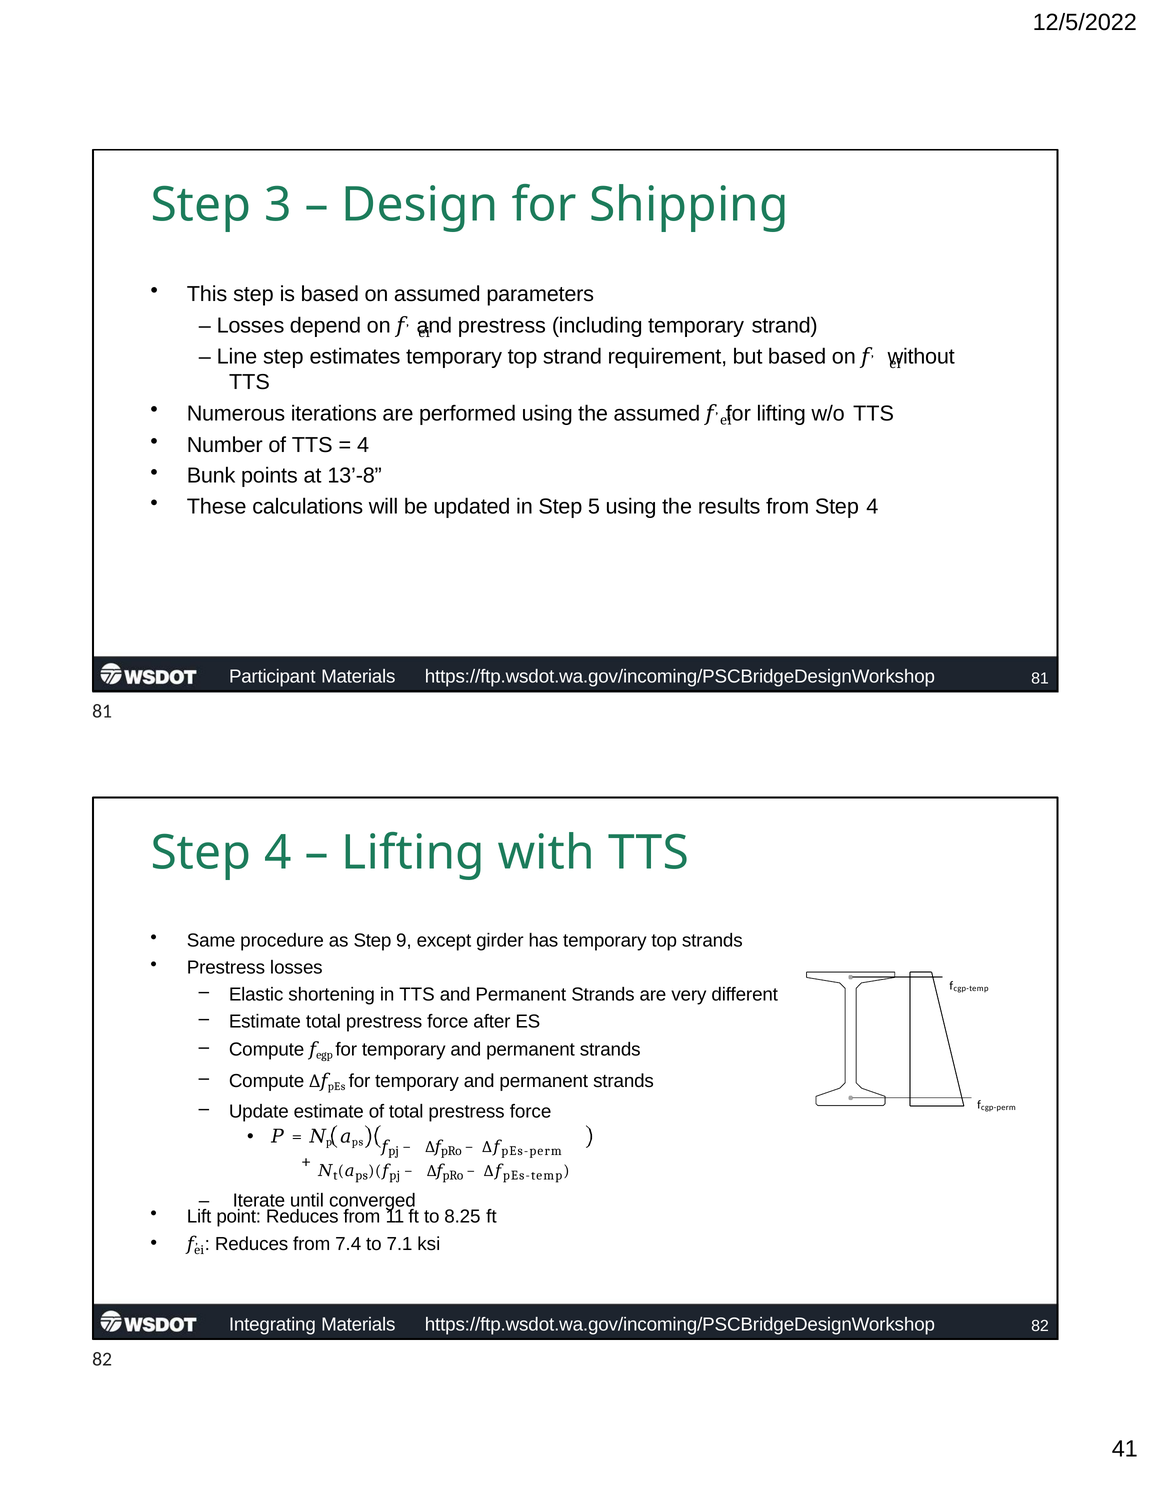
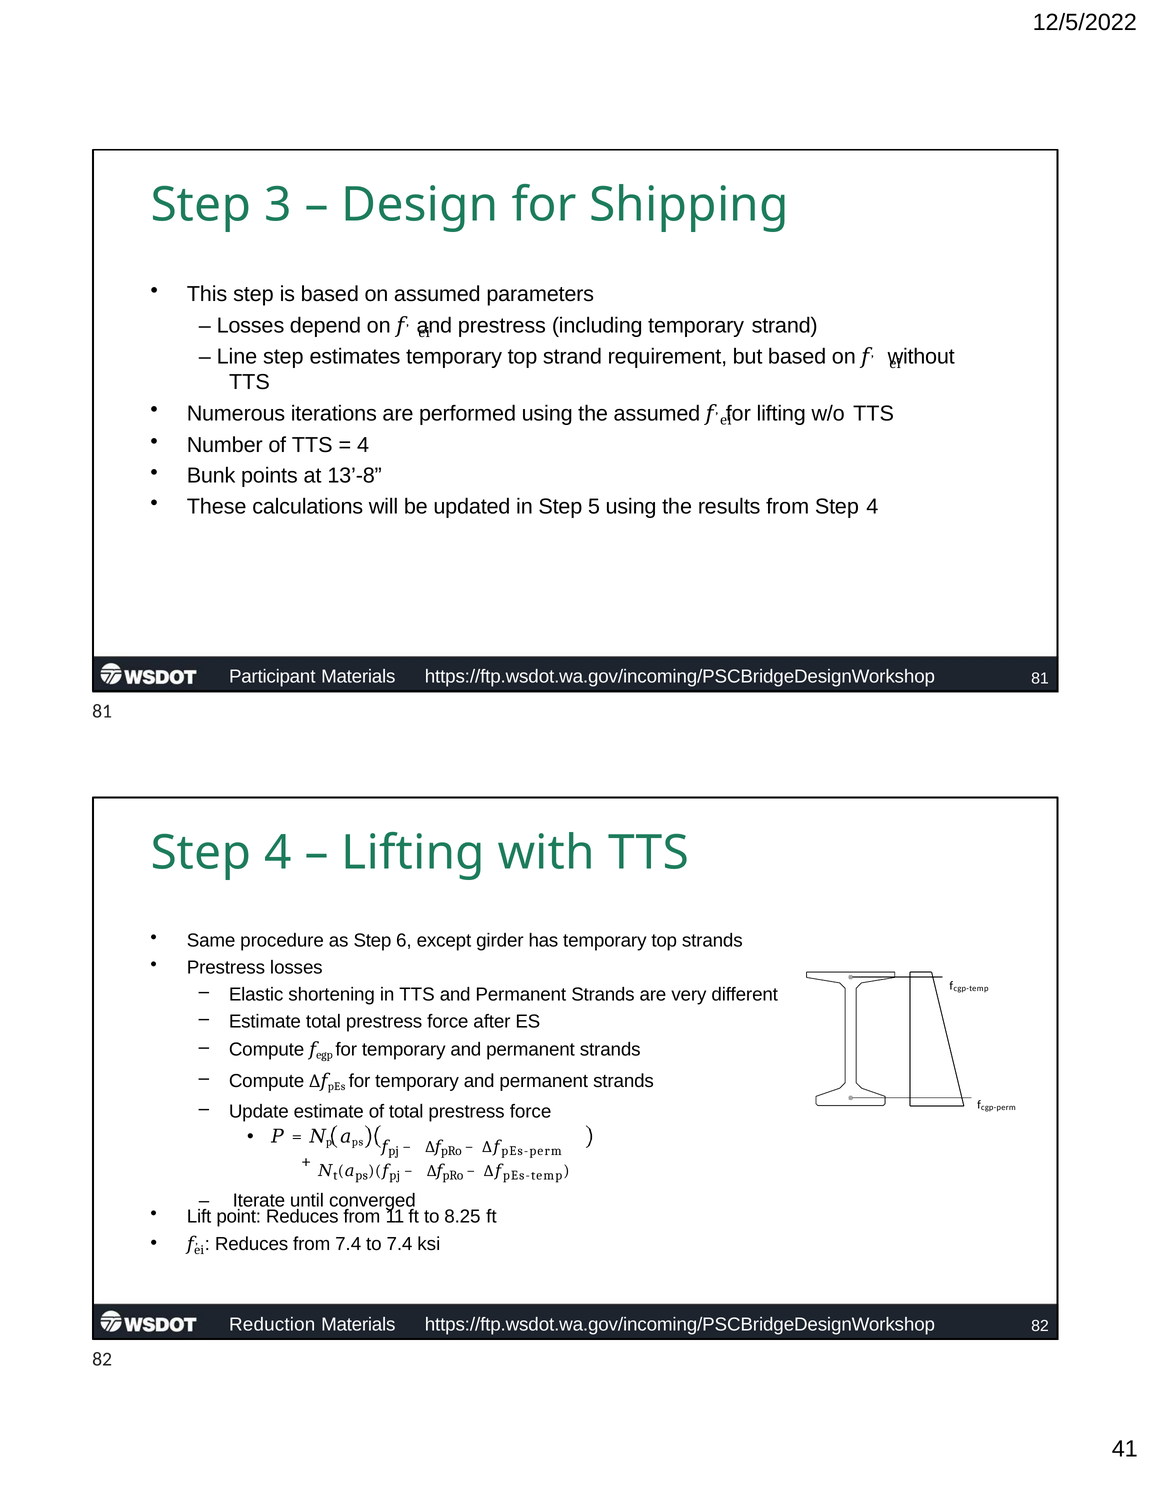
9: 9 -> 6
to 7.1: 7.1 -> 7.4
Integrating: Integrating -> Reduction
